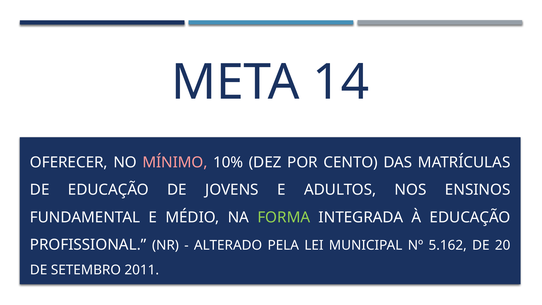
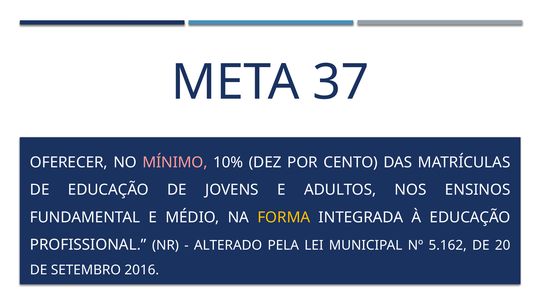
14: 14 -> 37
FORMA colour: light green -> yellow
2011: 2011 -> 2016
